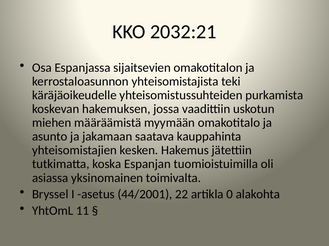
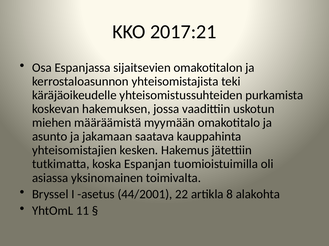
2032:21: 2032:21 -> 2017:21
0: 0 -> 8
